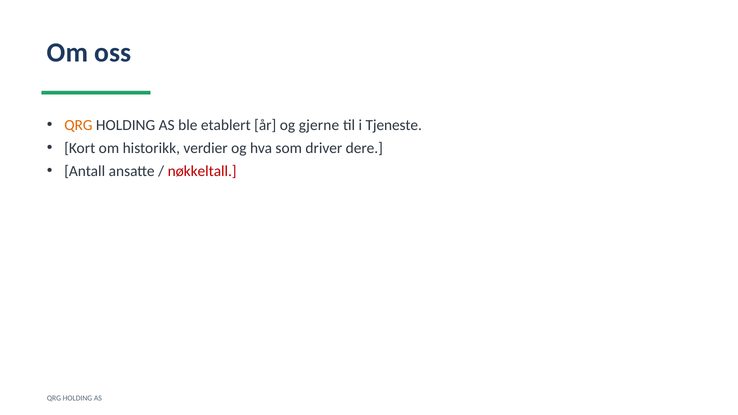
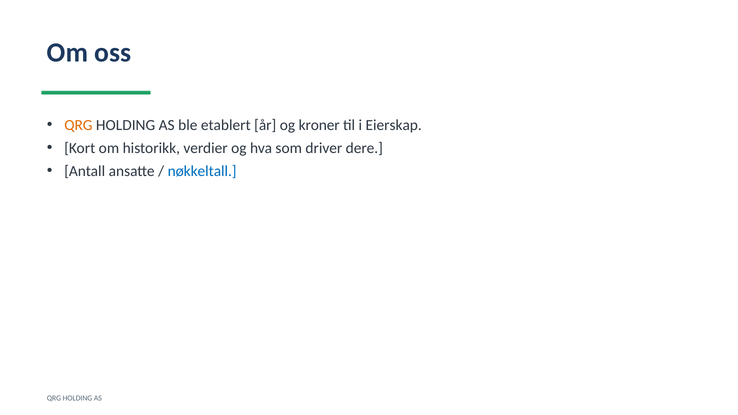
gjerne: gjerne -> kroner
Tjeneste: Tjeneste -> Eierskap
nøkkeltall colour: red -> blue
